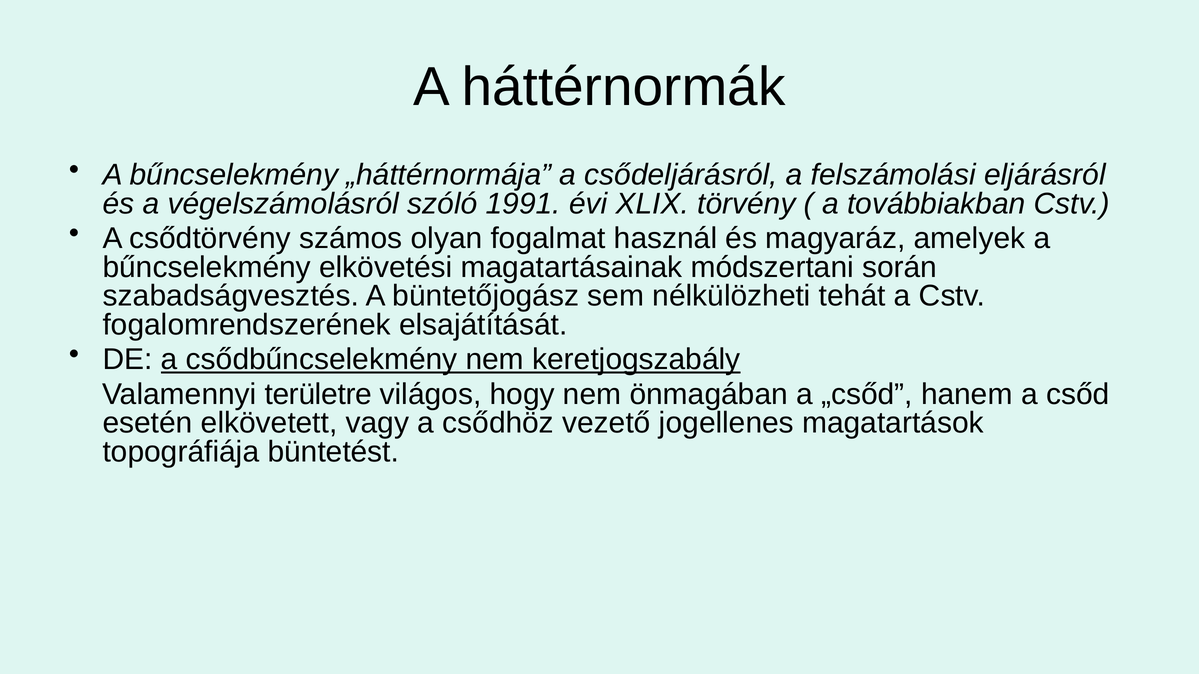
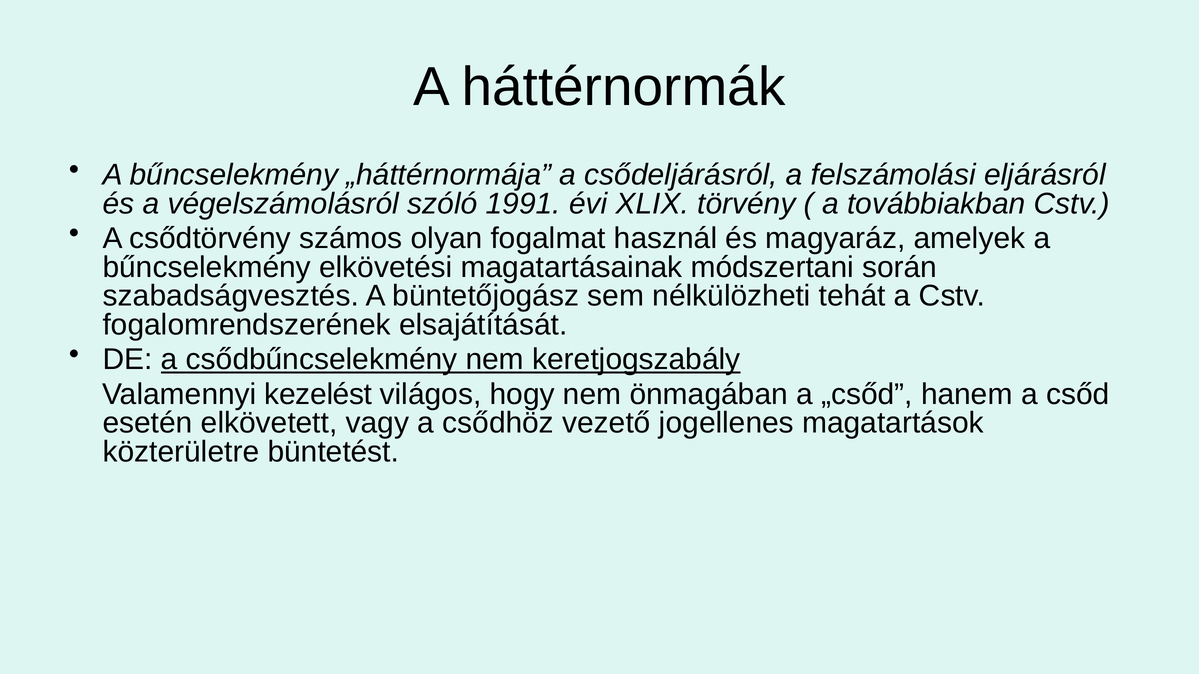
területre: területre -> kezelést
topográfiája: topográfiája -> közterületre
